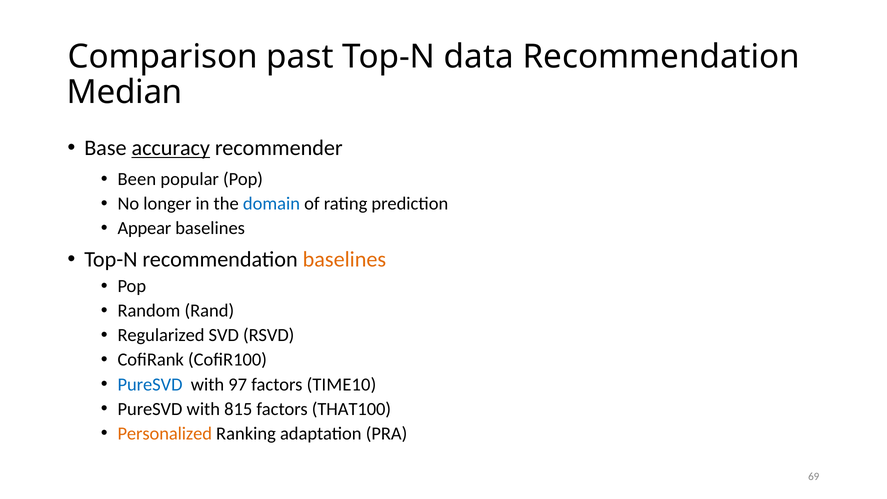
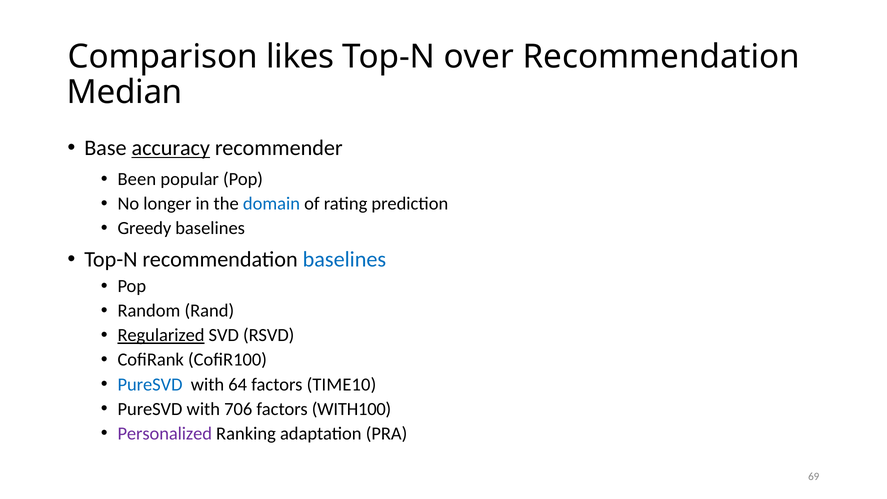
past: past -> likes
data: data -> over
Appear: Appear -> Greedy
baselines at (344, 260) colour: orange -> blue
Regularized underline: none -> present
97: 97 -> 64
815: 815 -> 706
THAT100: THAT100 -> WITH100
Personalized colour: orange -> purple
